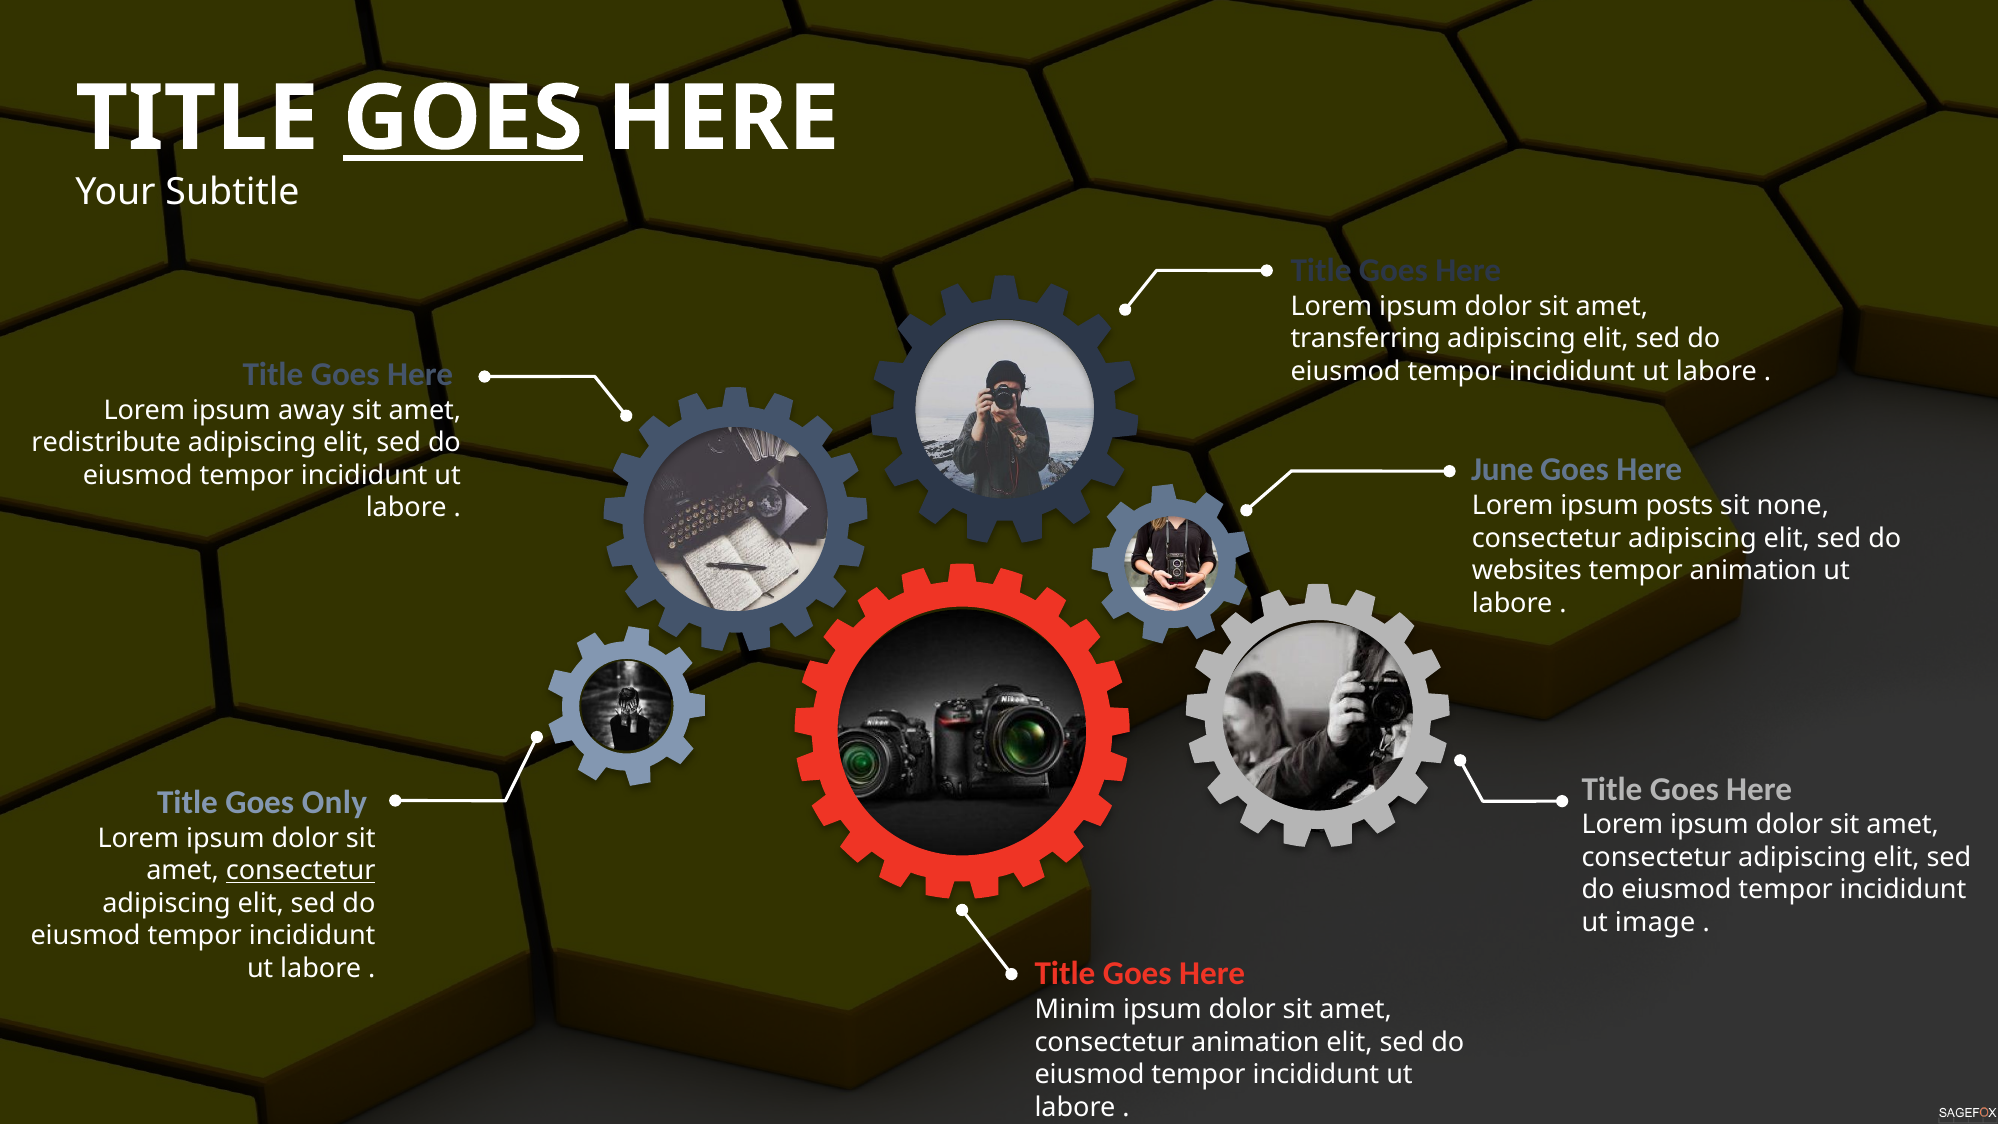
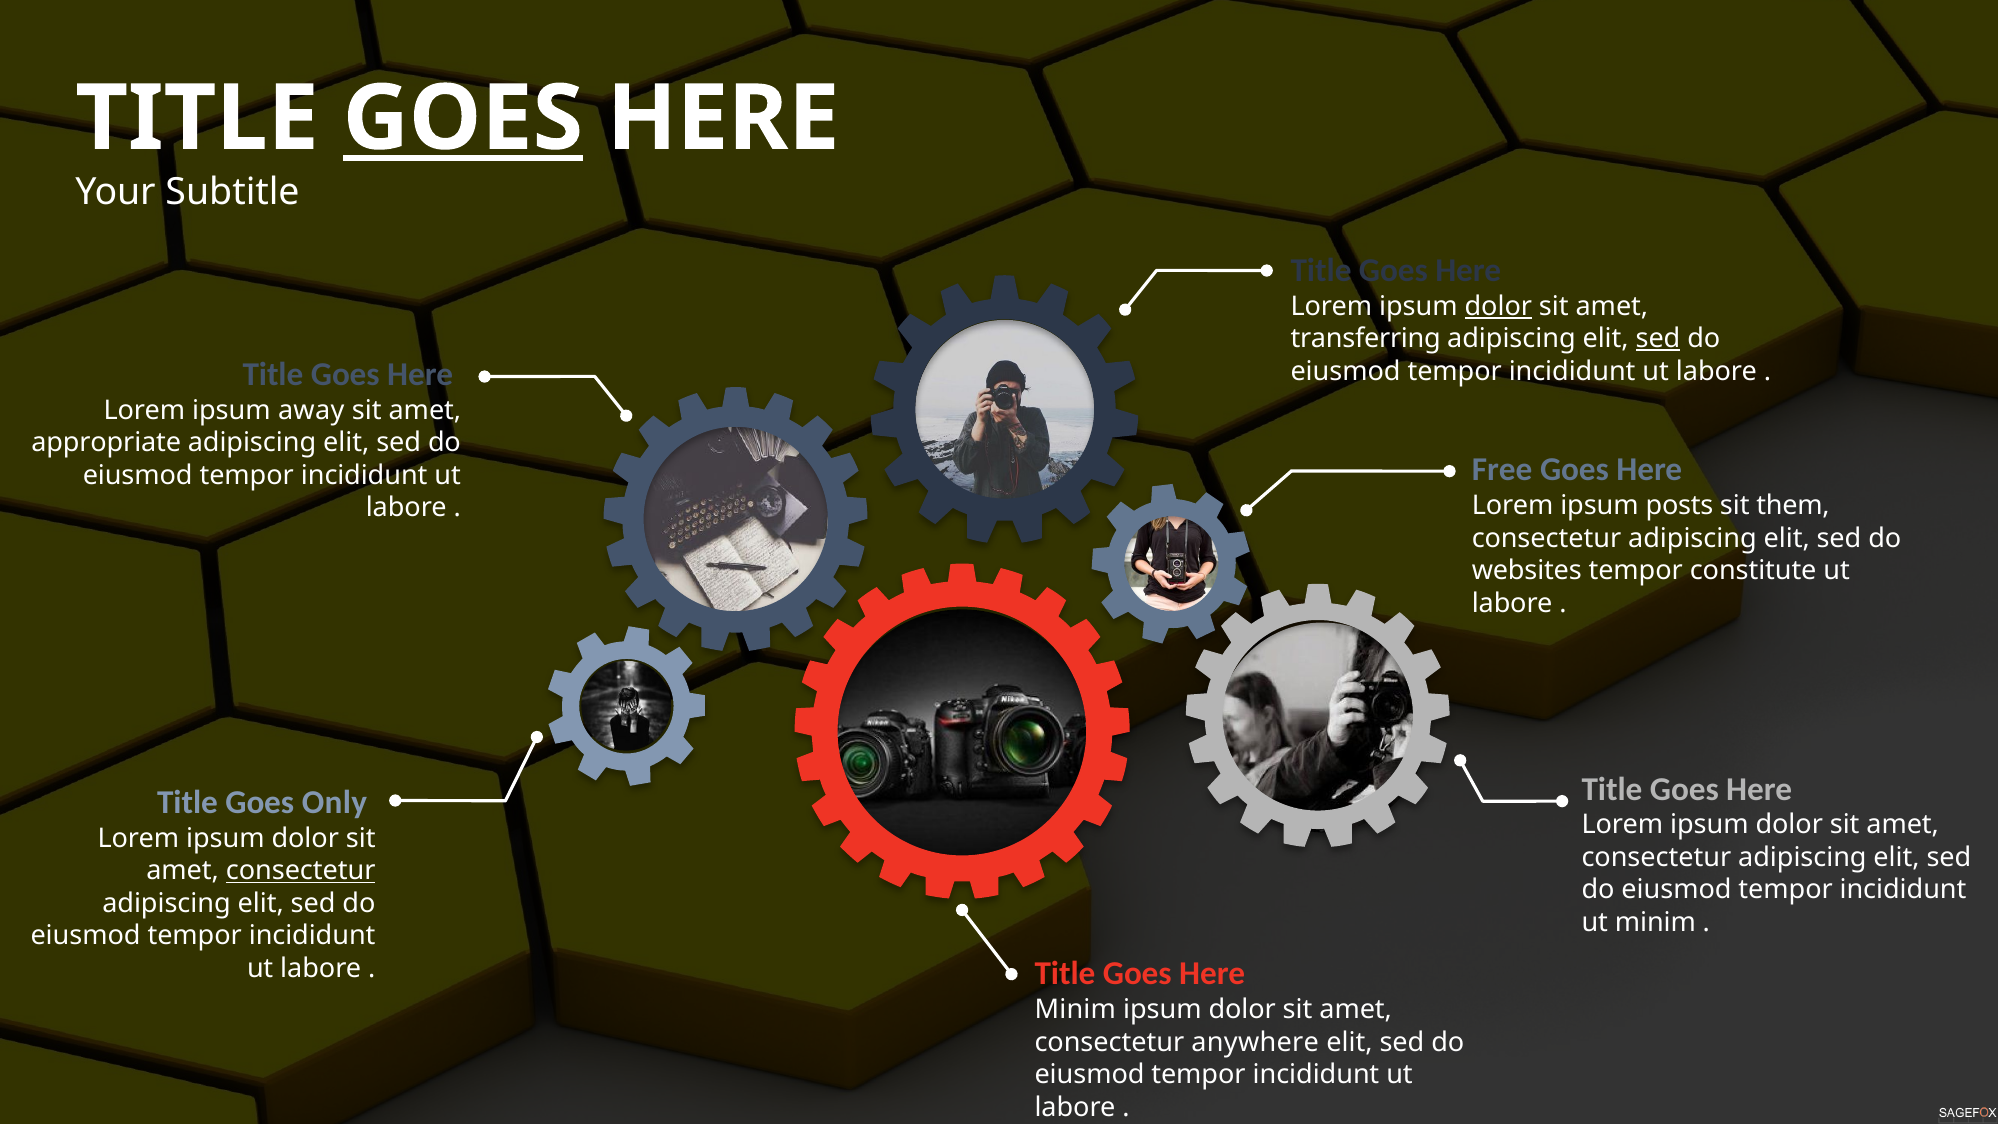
dolor at (1498, 306) underline: none -> present
sed at (1658, 339) underline: none -> present
redistribute: redistribute -> appropriate
June: June -> Free
none: none -> them
tempor animation: animation -> constitute
ut image: image -> minim
consectetur animation: animation -> anywhere
